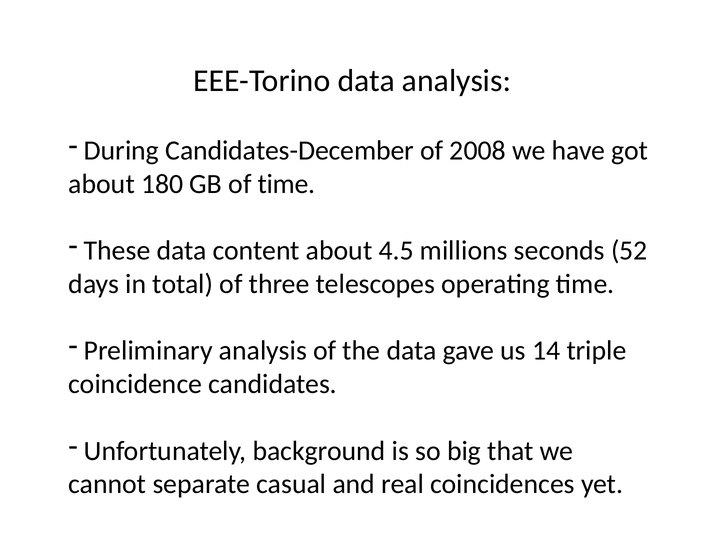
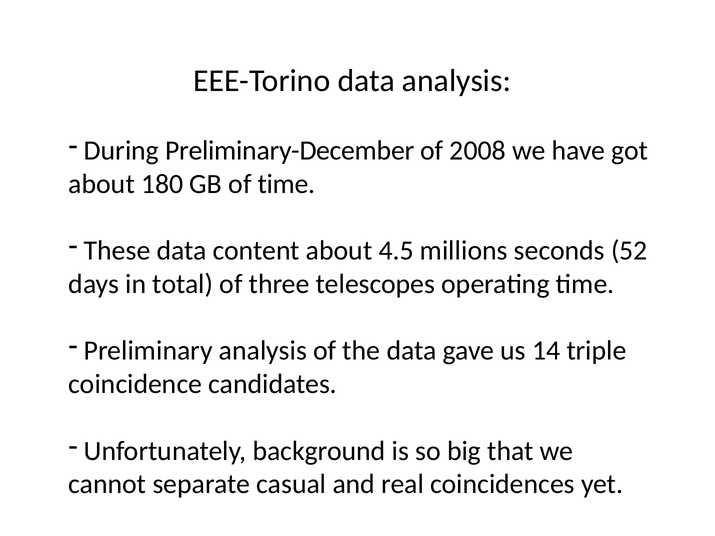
Candidates-December: Candidates-December -> Preliminary-December
